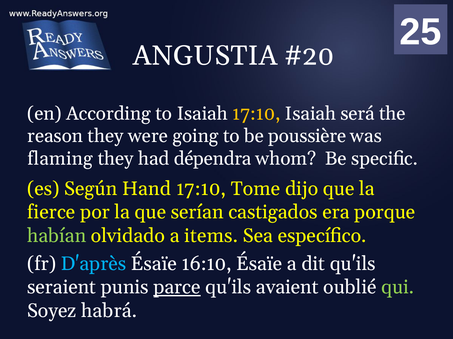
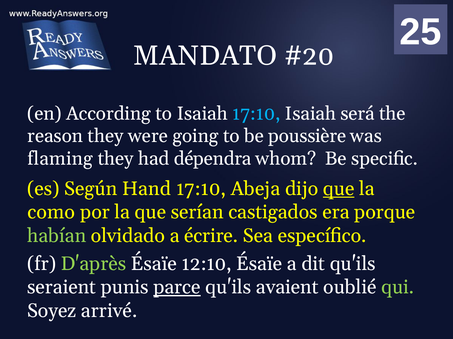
ANGUSTIA: ANGUSTIA -> MANDATO
17:10 at (256, 114) colour: yellow -> light blue
Tome: Tome -> Abeja
que at (339, 189) underline: none -> present
fierce: fierce -> como
items: items -> écrire
D'après colour: light blue -> light green
16:10: 16:10 -> 12:10
habrá: habrá -> arrivé
